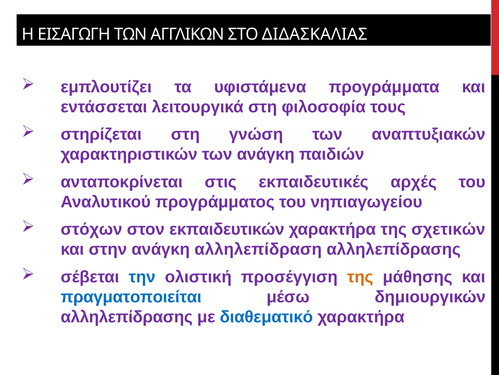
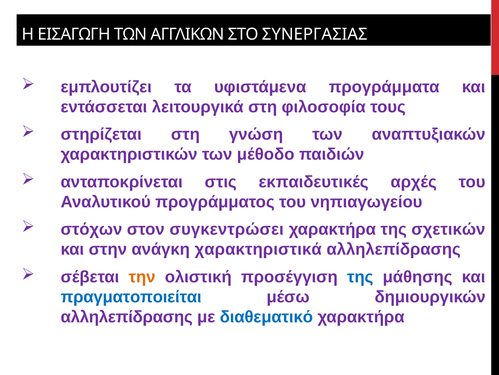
ΔΙΔΑΣΚΑΛΙΑΣ: ΔΙΔΑΣΚΑΛΙΑΣ -> ΣΥΝΕΡΓΑΣΙΑΣ
των ανάγκη: ανάγκη -> μέθοδο
εκπαιδευτικών: εκπαιδευτικών -> συγκεντρώσει
αλληλεπίδραση: αλληλεπίδραση -> χαρακτηριστικά
την colour: blue -> orange
της at (360, 276) colour: orange -> blue
